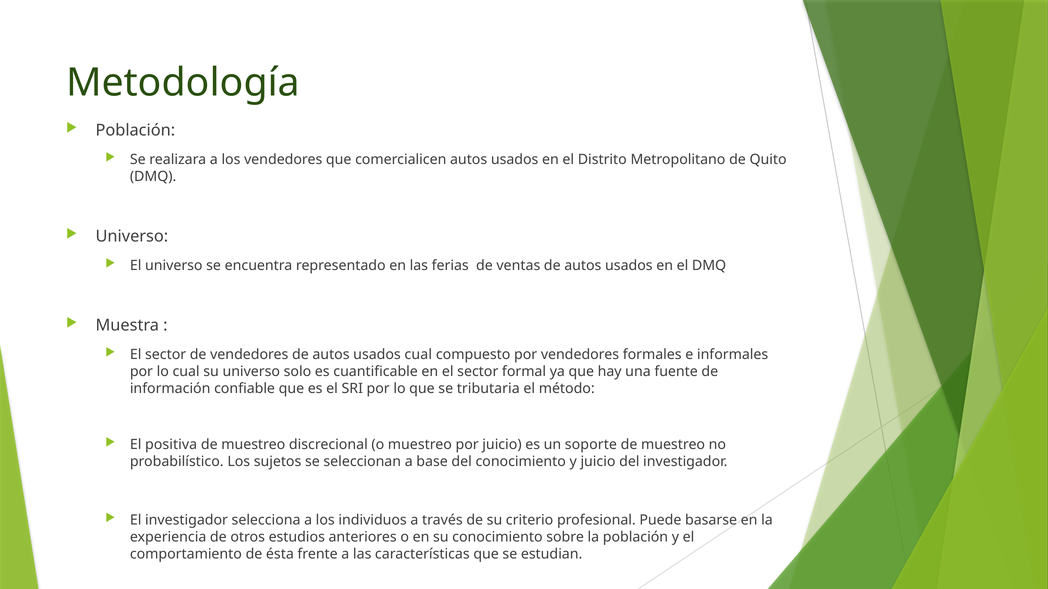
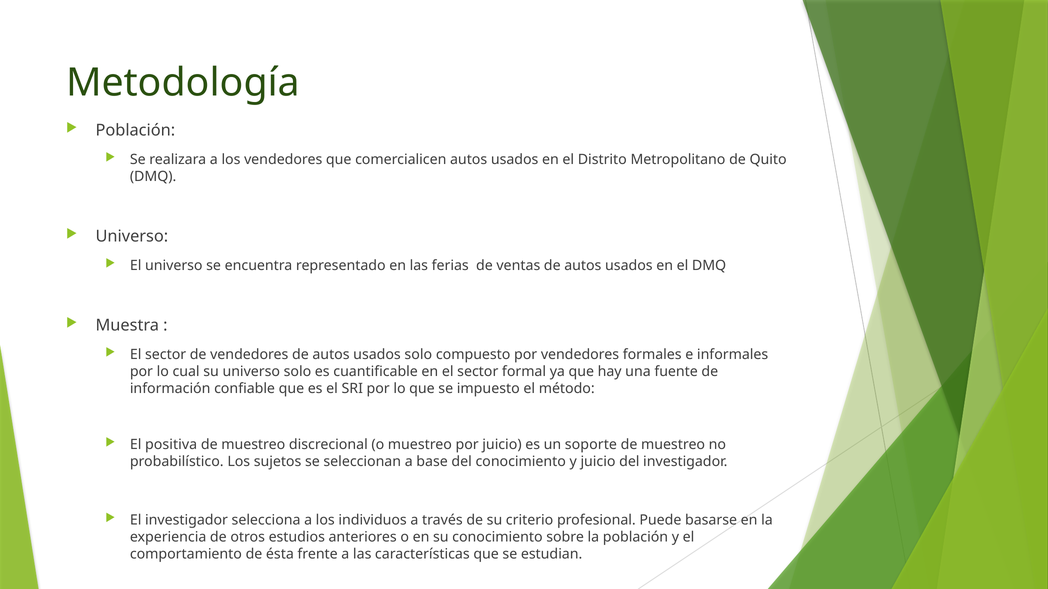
usados cual: cual -> solo
tributaria: tributaria -> impuesto
